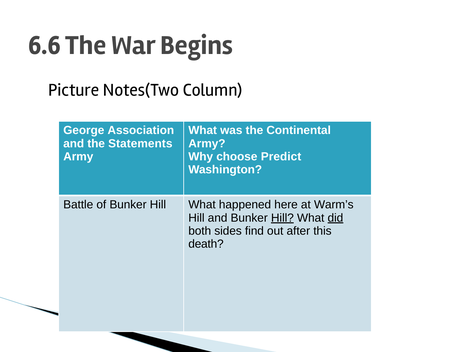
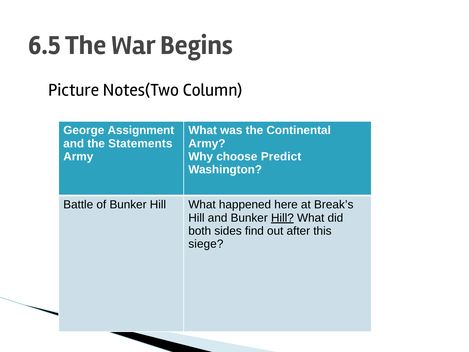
6.6: 6.6 -> 6.5
Association: Association -> Assignment
Warm’s: Warm’s -> Break’s
did underline: present -> none
death: death -> siege
